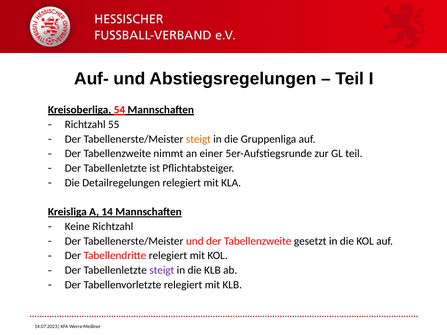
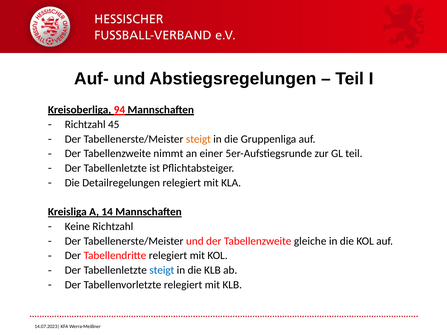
54: 54 -> 94
55: 55 -> 45
gesetzt: gesetzt -> gleiche
steigt at (162, 270) colour: purple -> blue
